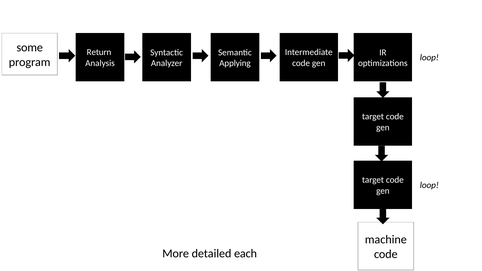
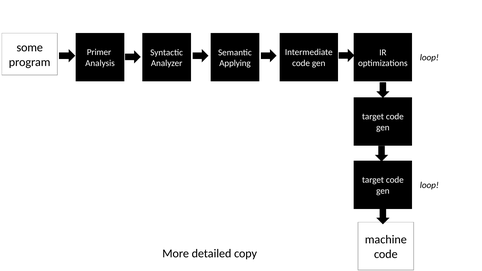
Return: Return -> Primer
each: each -> copy
